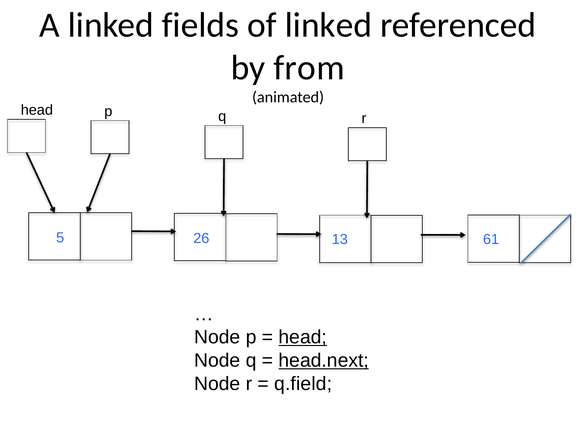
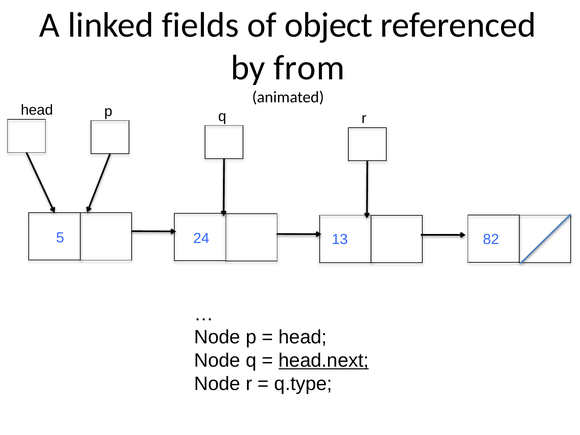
of linked: linked -> object
26: 26 -> 24
61: 61 -> 82
head at (303, 337) underline: present -> none
q.field: q.field -> q.type
